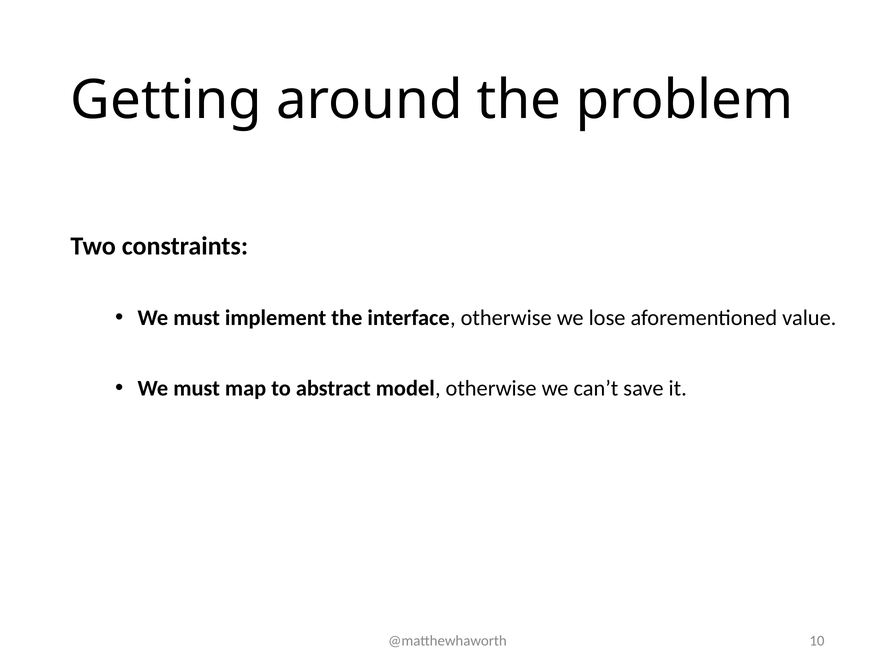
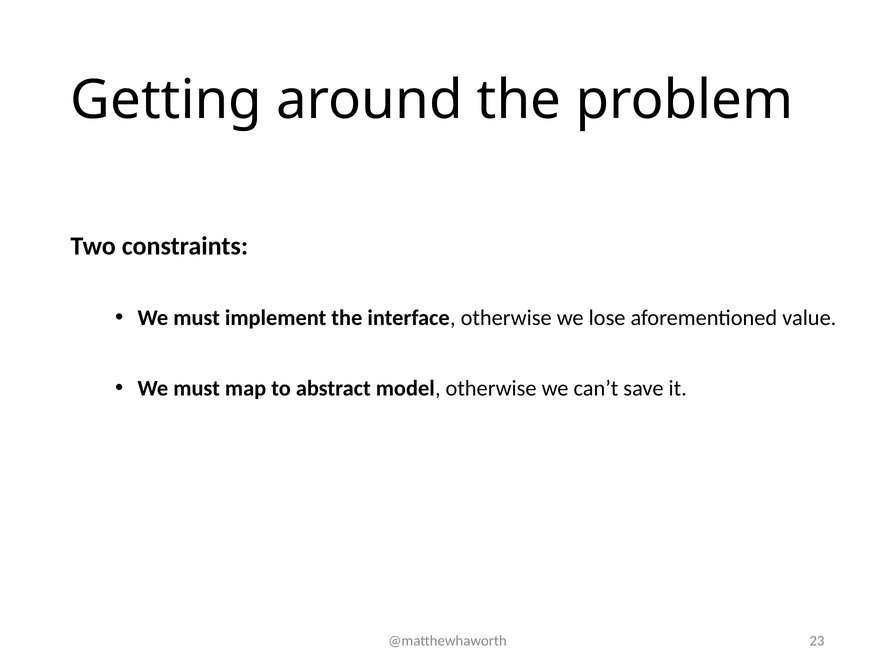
10: 10 -> 23
